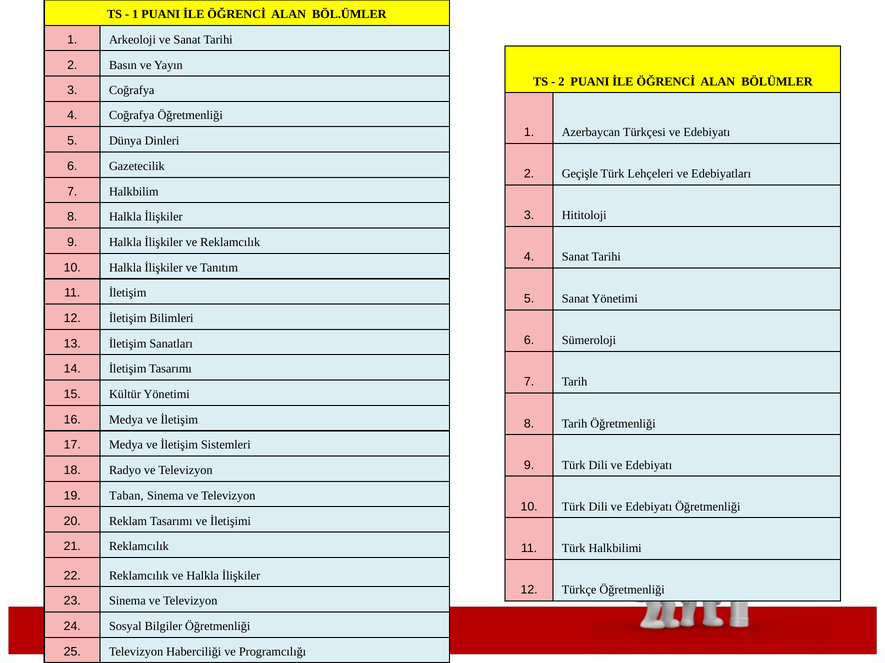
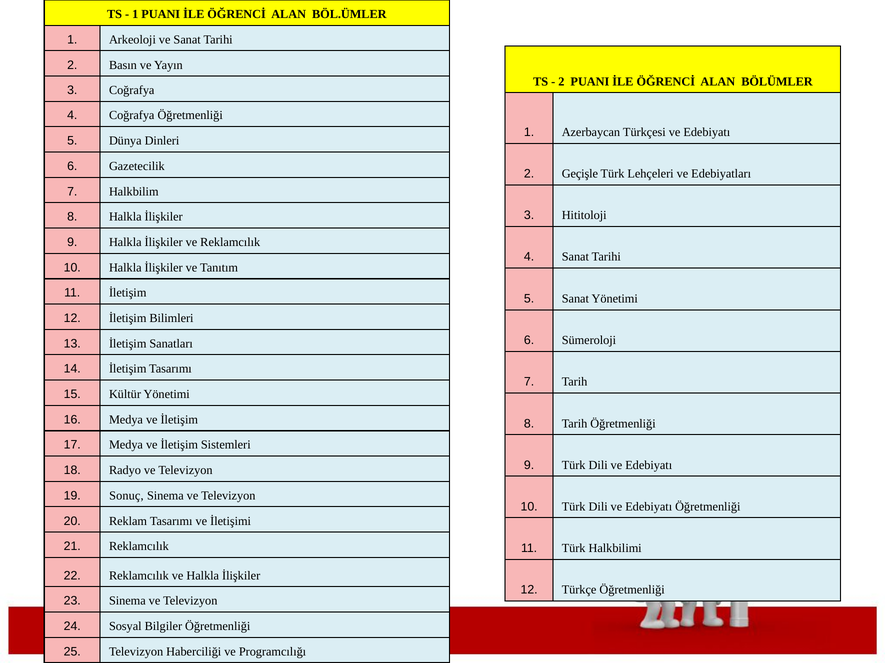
Taban: Taban -> Sonuç
